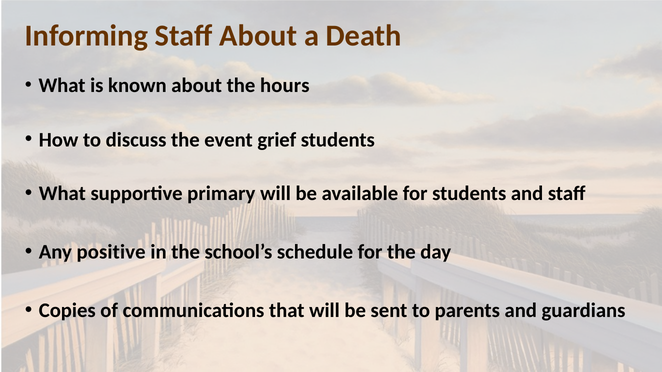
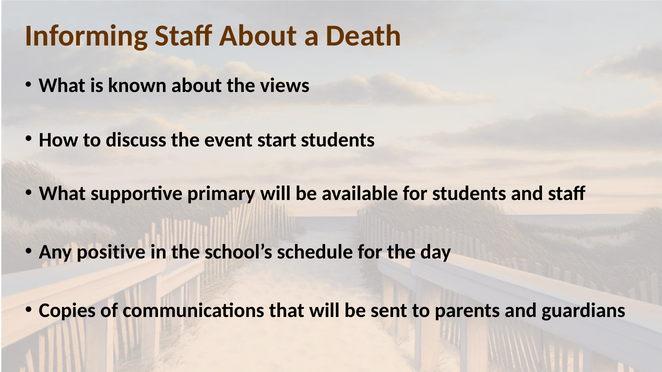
hours: hours -> views
grief: grief -> start
